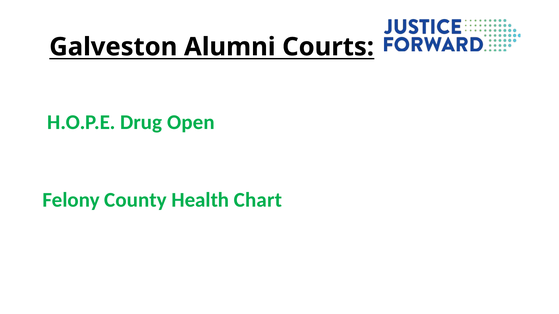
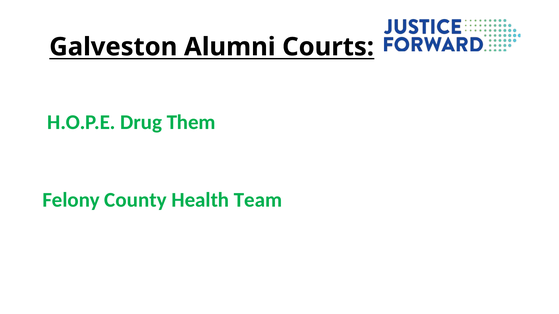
Open: Open -> Them
Chart: Chart -> Team
